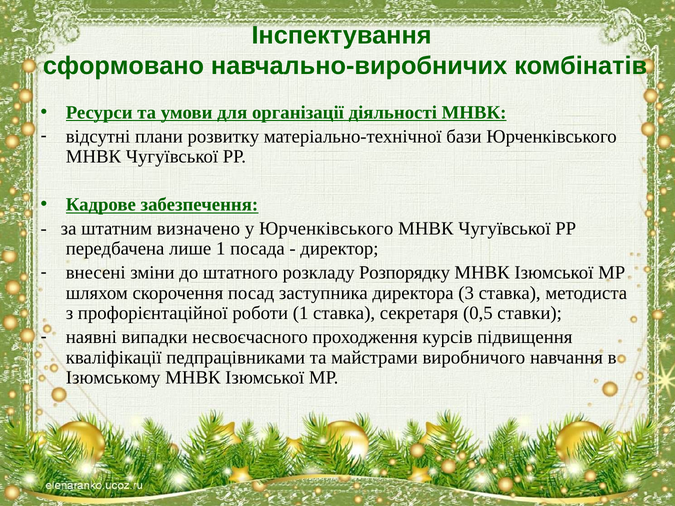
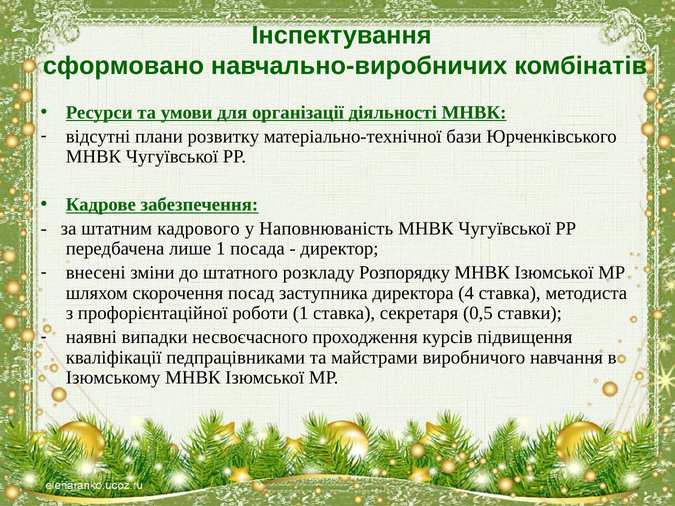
визначено: визначено -> кадрового
у Юрченківського: Юрченківського -> Наповнюваність
3: 3 -> 4
